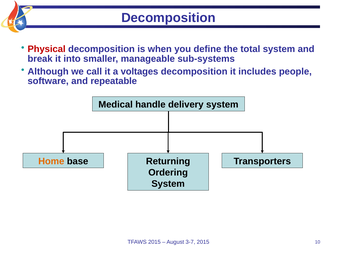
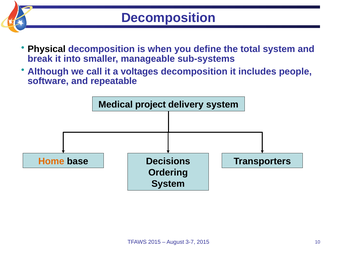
Physical colour: red -> black
handle: handle -> project
Returning: Returning -> Decisions
